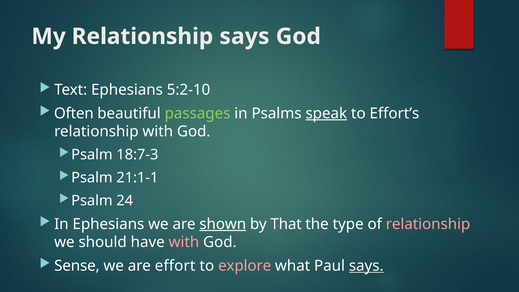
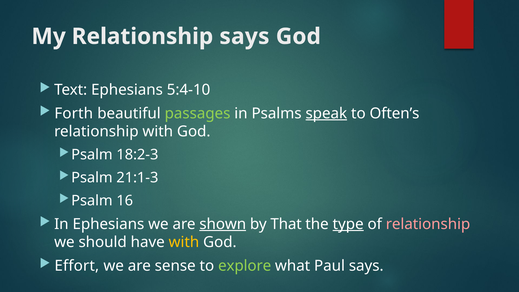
5:2-10: 5:2-10 -> 5:4-10
Often: Often -> Forth
Effort’s: Effort’s -> Often’s
18:7-3: 18:7-3 -> 18:2-3
21:1-1: 21:1-1 -> 21:1-3
24: 24 -> 16
type underline: none -> present
with at (184, 242) colour: pink -> yellow
Sense: Sense -> Effort
effort: effort -> sense
explore colour: pink -> light green
says at (366, 266) underline: present -> none
